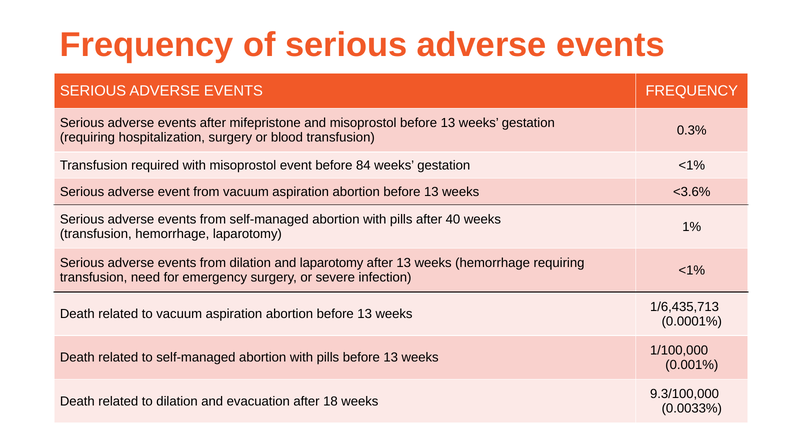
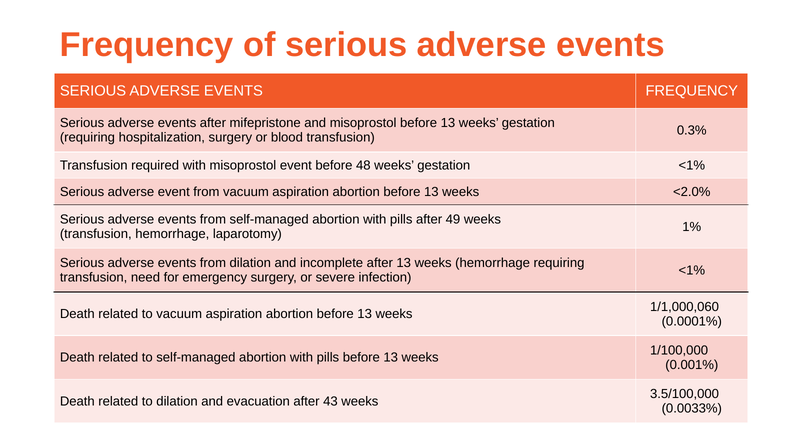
84: 84 -> 48
<3.6%: <3.6% -> <2.0%
40: 40 -> 49
and laparotomy: laparotomy -> incomplete
1/6,435,713: 1/6,435,713 -> 1/1,000,060
9.3/100,000: 9.3/100,000 -> 3.5/100,000
18: 18 -> 43
